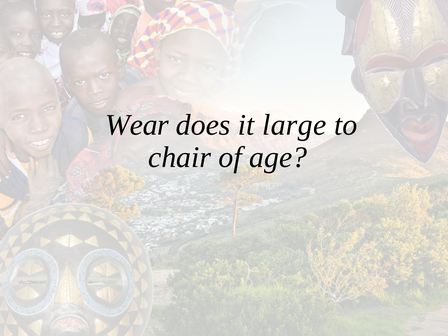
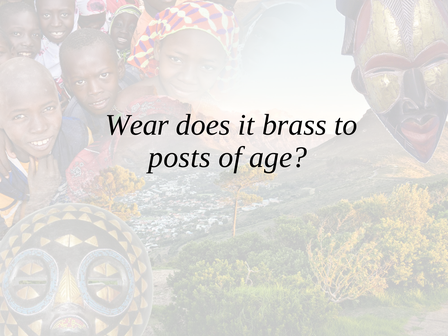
large: large -> brass
chair: chair -> posts
